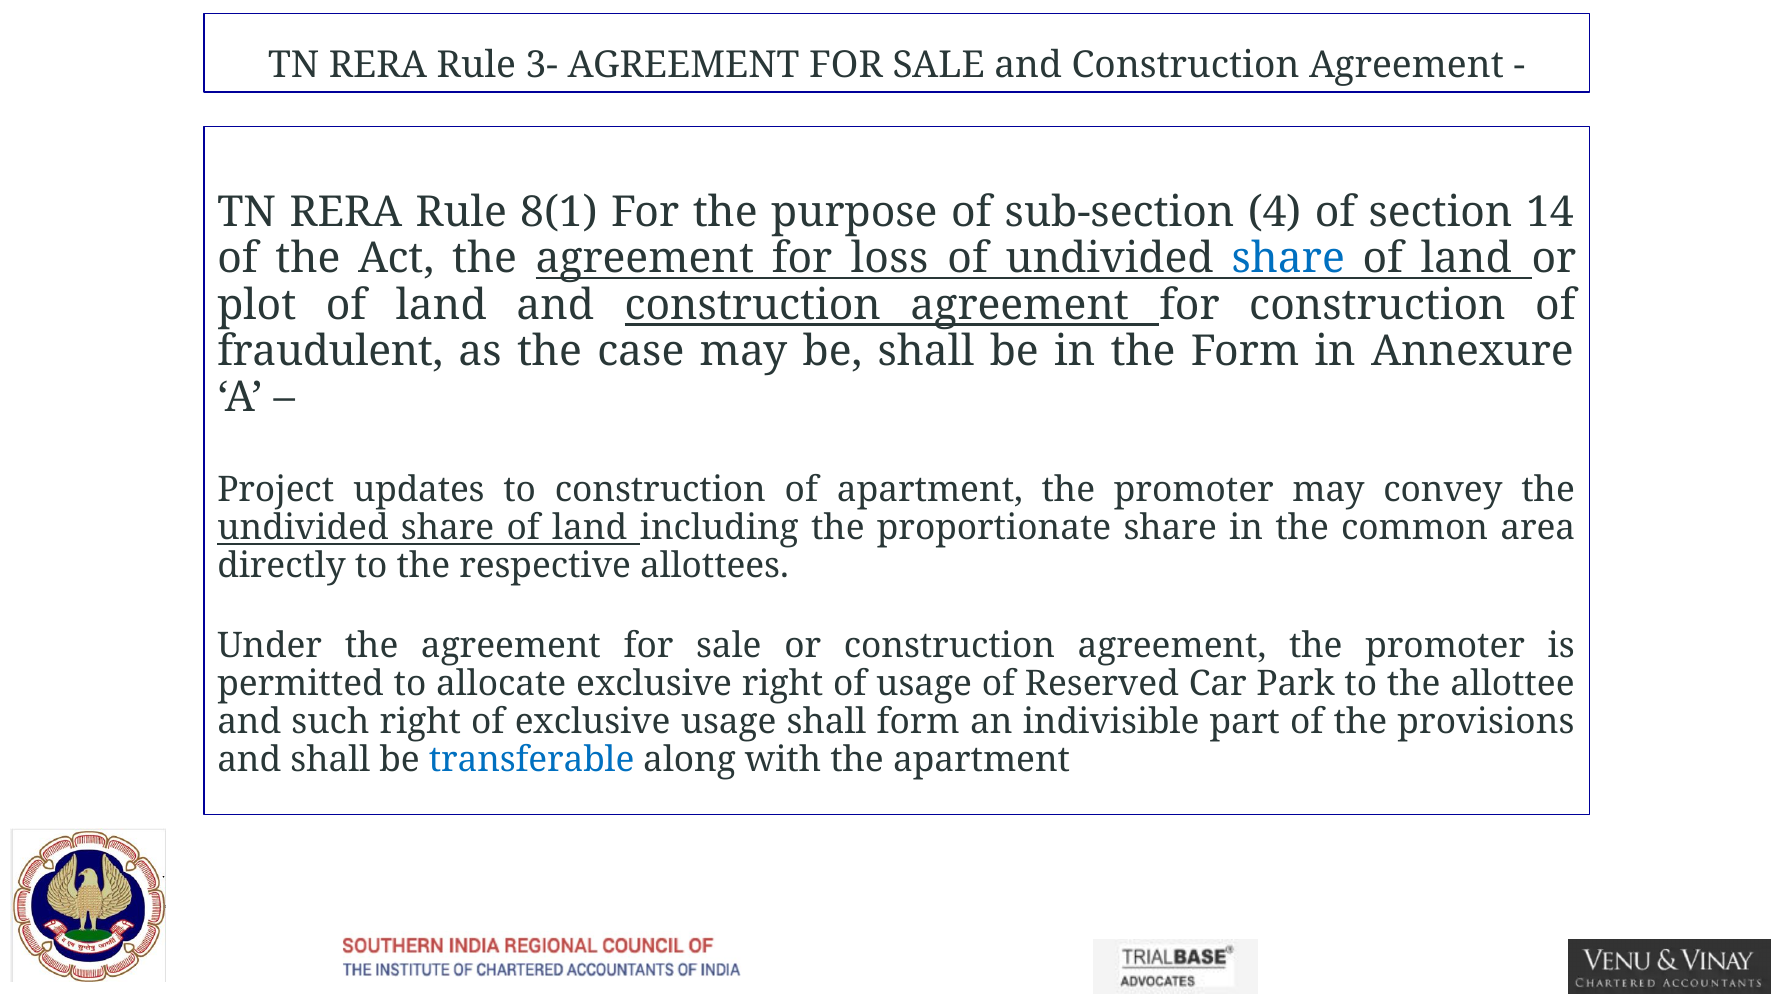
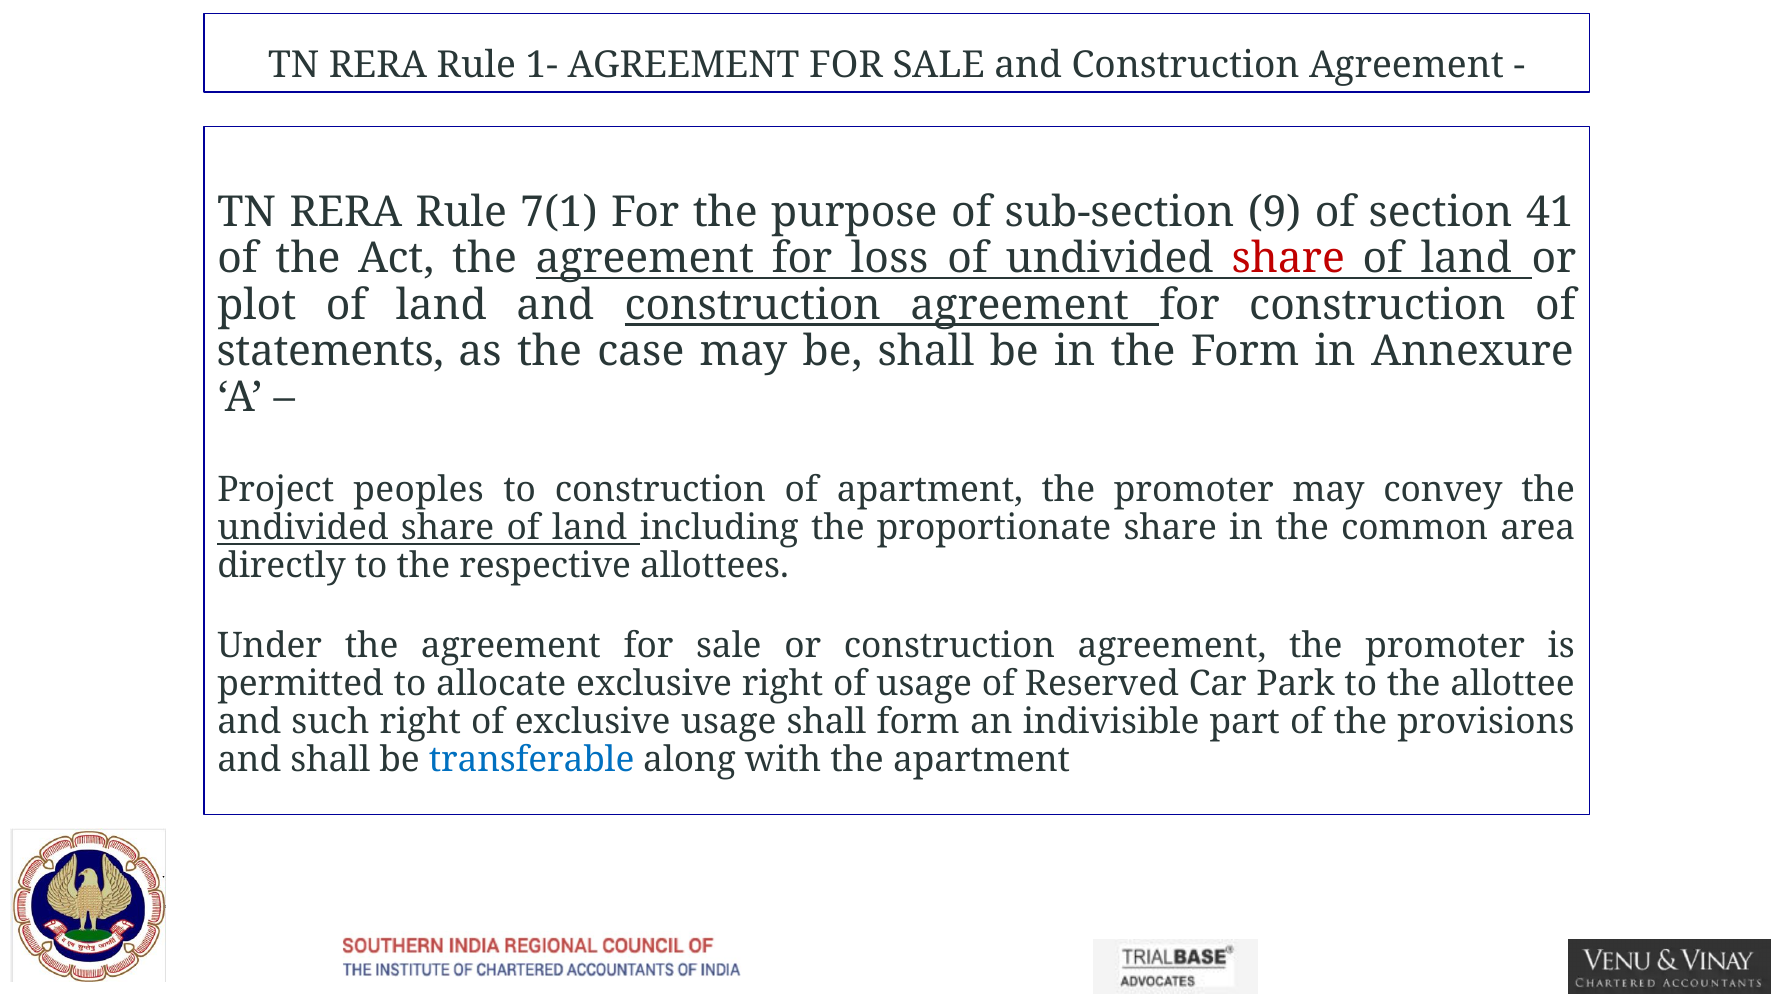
3-: 3- -> 1-
8(1: 8(1 -> 7(1
4: 4 -> 9
14: 14 -> 41
share at (1288, 259) colour: blue -> red
fraudulent: fraudulent -> statements
updates: updates -> peoples
